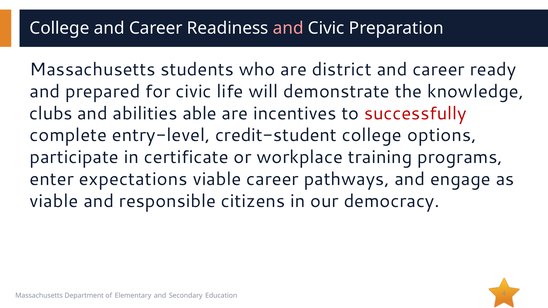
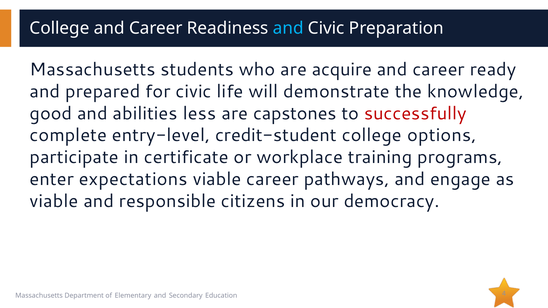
and at (288, 28) colour: pink -> light blue
district: district -> acquire
clubs: clubs -> good
able: able -> less
incentives: incentives -> capstones
